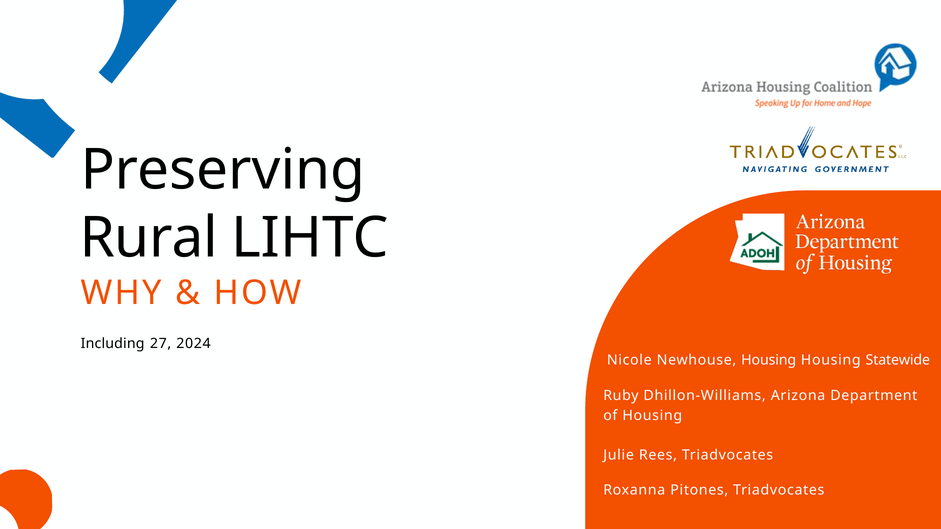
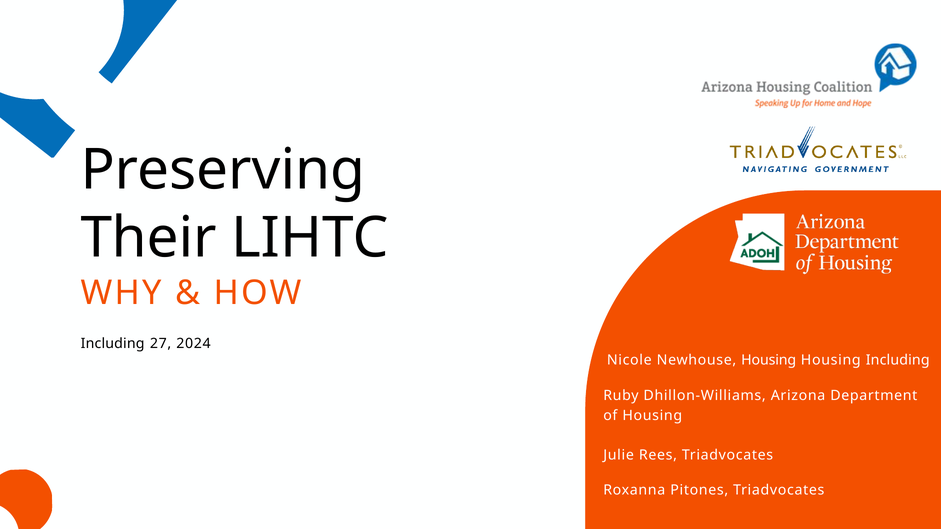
Rural: Rural -> Their
Housing Statewide: Statewide -> Including
